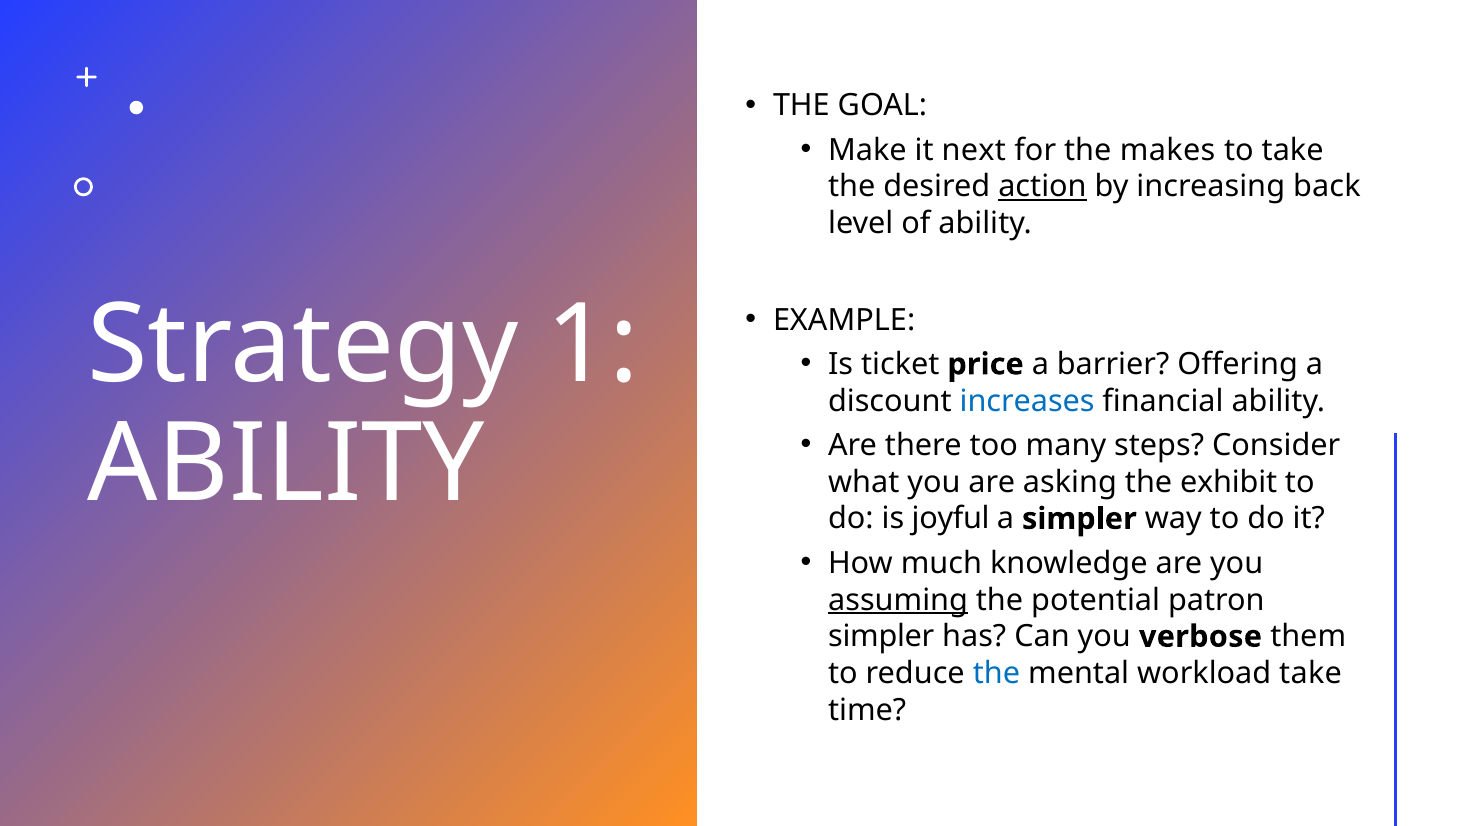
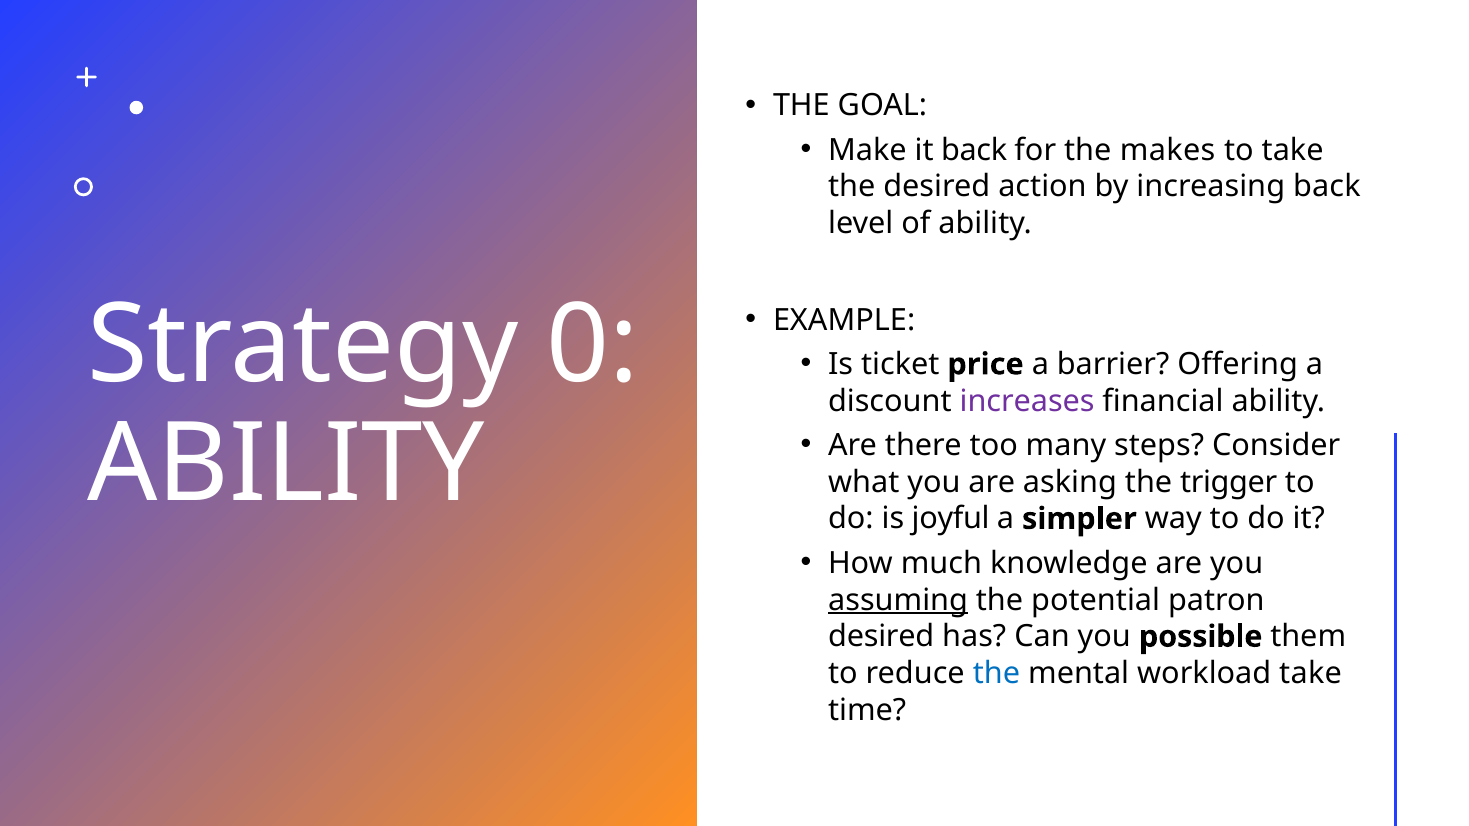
it next: next -> back
action underline: present -> none
1: 1 -> 0
increases colour: blue -> purple
exhibit: exhibit -> trigger
simpler at (881, 637): simpler -> desired
verbose: verbose -> possible
